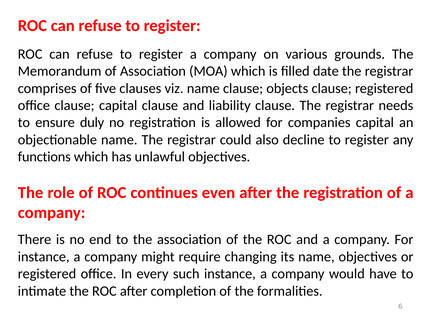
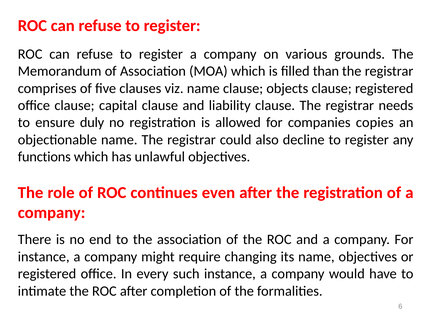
date: date -> than
companies capital: capital -> copies
